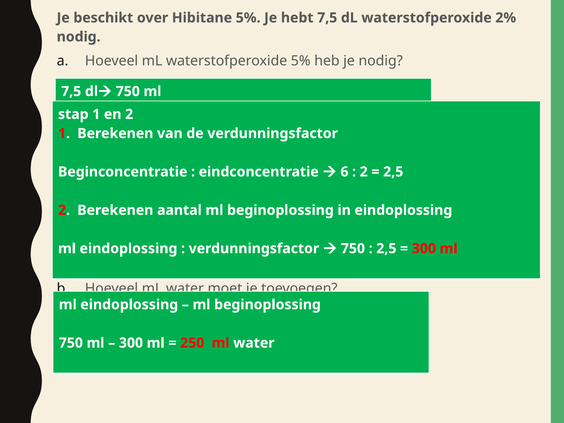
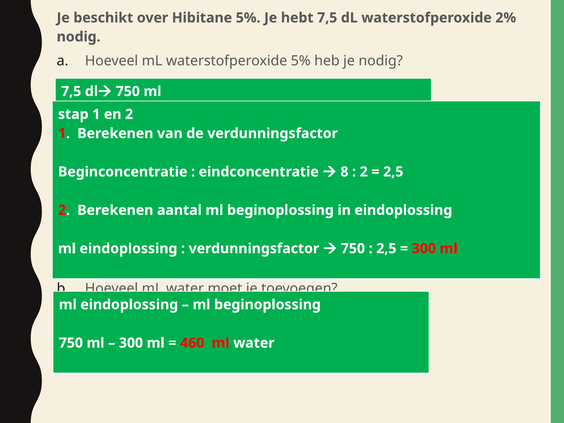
6: 6 -> 8
250: 250 -> 460
